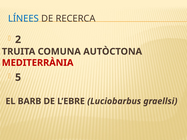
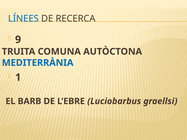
2: 2 -> 9
MEDITERRÀNIA colour: red -> blue
5: 5 -> 1
